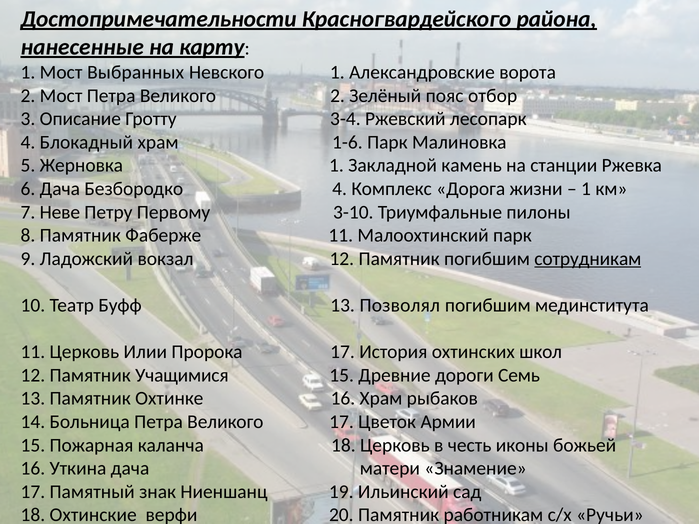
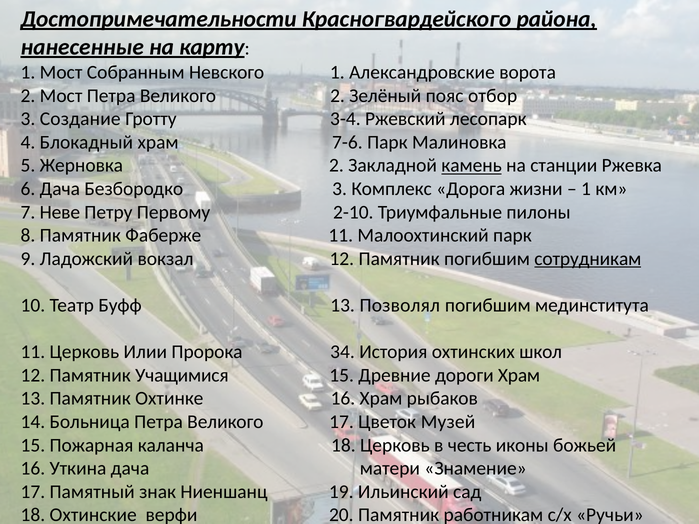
Выбранных: Выбранных -> Собранным
Описание: Описание -> Создание
1-6: 1-6 -> 7-6
Жерновка 1: 1 -> 2
камень underline: none -> present
Безбородко 4: 4 -> 3
3-10: 3-10 -> 2-10
Пророка 17: 17 -> 34
дороги Семь: Семь -> Храм
Цветок Армии: Армии -> Музей
